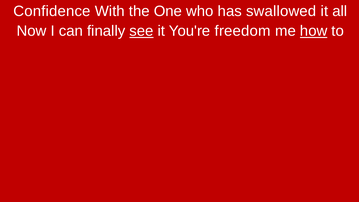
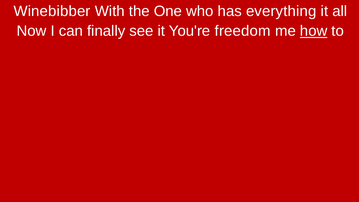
Confidence: Confidence -> Winebibber
swallowed: swallowed -> everything
see underline: present -> none
